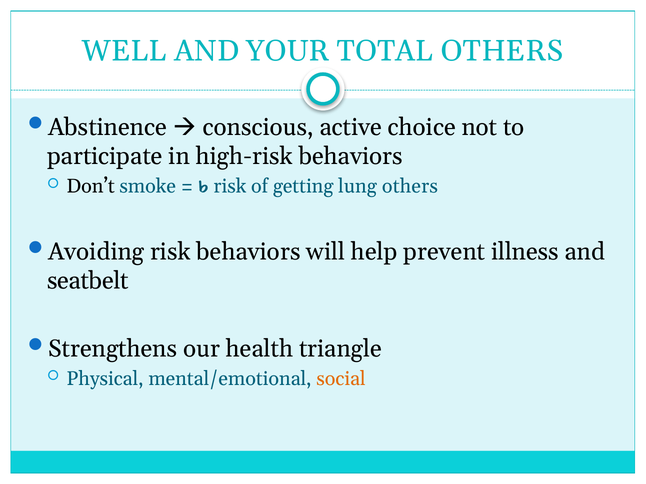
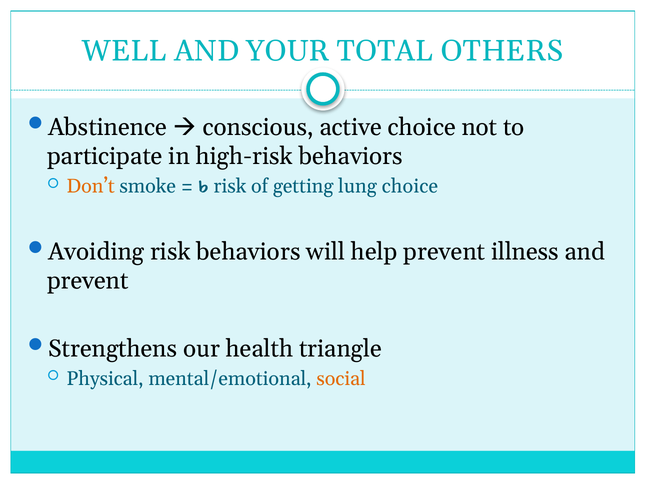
Don’t colour: black -> orange
lung others: others -> choice
seatbelt at (88, 281): seatbelt -> prevent
